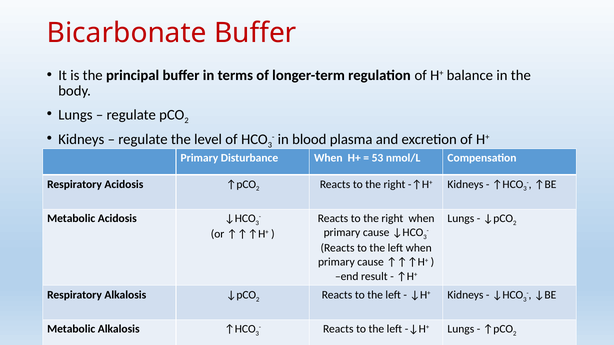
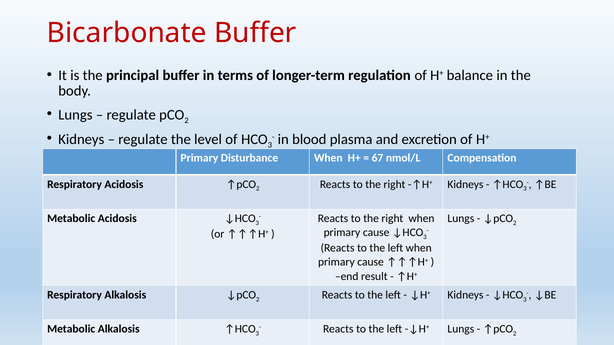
53: 53 -> 67
